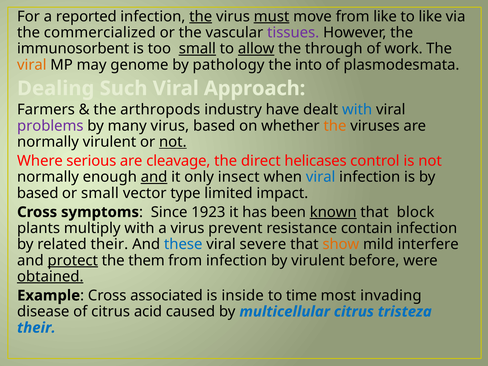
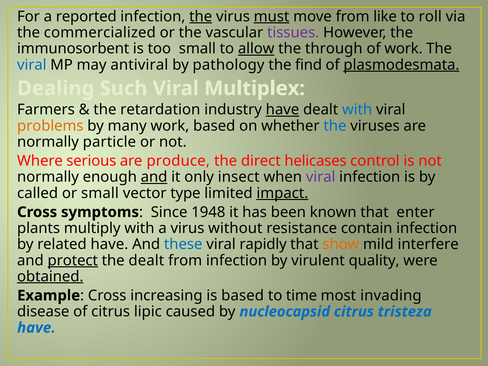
to like: like -> roll
small at (197, 49) underline: present -> none
viral at (32, 65) colour: orange -> blue
genome: genome -> antiviral
into: into -> find
plasmodesmata underline: none -> present
Approach: Approach -> Multiplex
arthropods: arthropods -> retardation
have at (283, 110) underline: none -> present
problems colour: purple -> orange
many virus: virus -> work
the at (335, 126) colour: orange -> blue
normally virulent: virulent -> particle
not at (173, 142) underline: present -> none
cleavage: cleavage -> produce
viral at (321, 177) colour: blue -> purple
based at (38, 193): based -> called
impact underline: none -> present
1923: 1923 -> 1948
known underline: present -> none
block: block -> enter
prevent: prevent -> without
related their: their -> have
severe: severe -> rapidly
the them: them -> dealt
before: before -> quality
associated: associated -> increasing
is inside: inside -> based
acid: acid -> lipic
multicellular: multicellular -> nucleocapsid
their at (36, 328): their -> have
